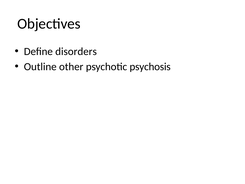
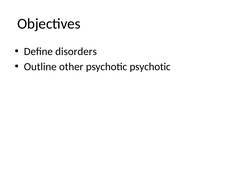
psychotic psychosis: psychosis -> psychotic
